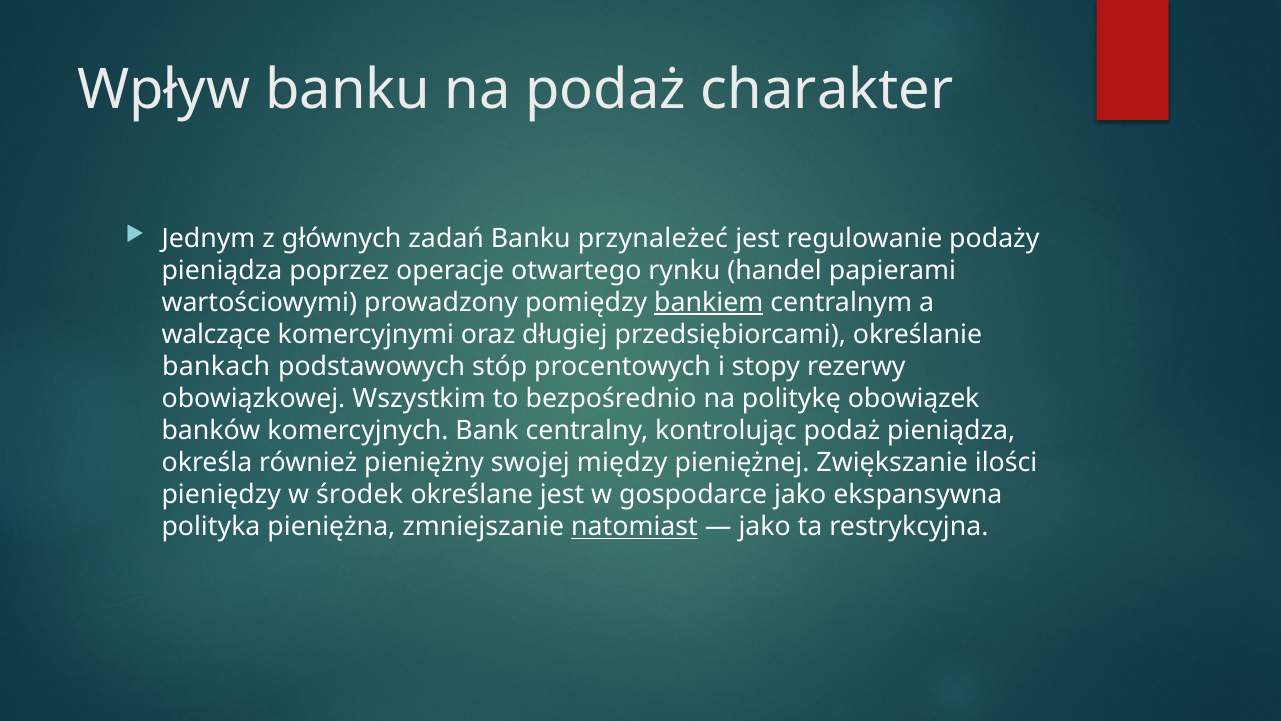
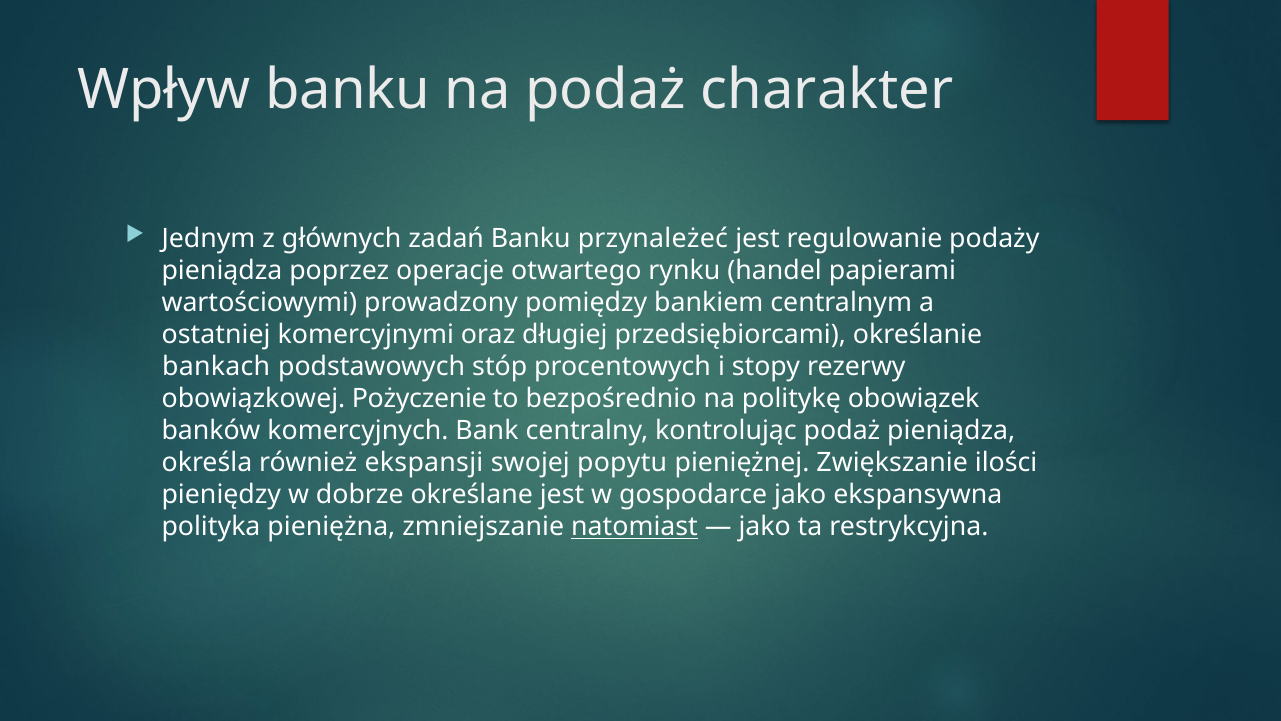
bankiem underline: present -> none
walczące: walczące -> ostatniej
Wszystkim: Wszystkim -> Pożyczenie
pieniężny: pieniężny -> ekspansji
między: między -> popytu
środek: środek -> dobrze
